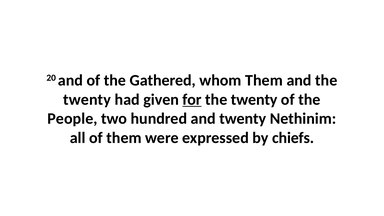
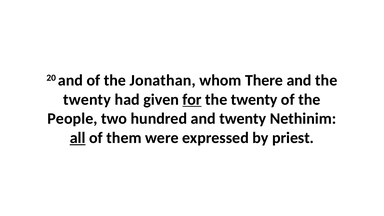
Gathered: Gathered -> Jonathan
whom Them: Them -> There
all underline: none -> present
chiefs: chiefs -> priest
